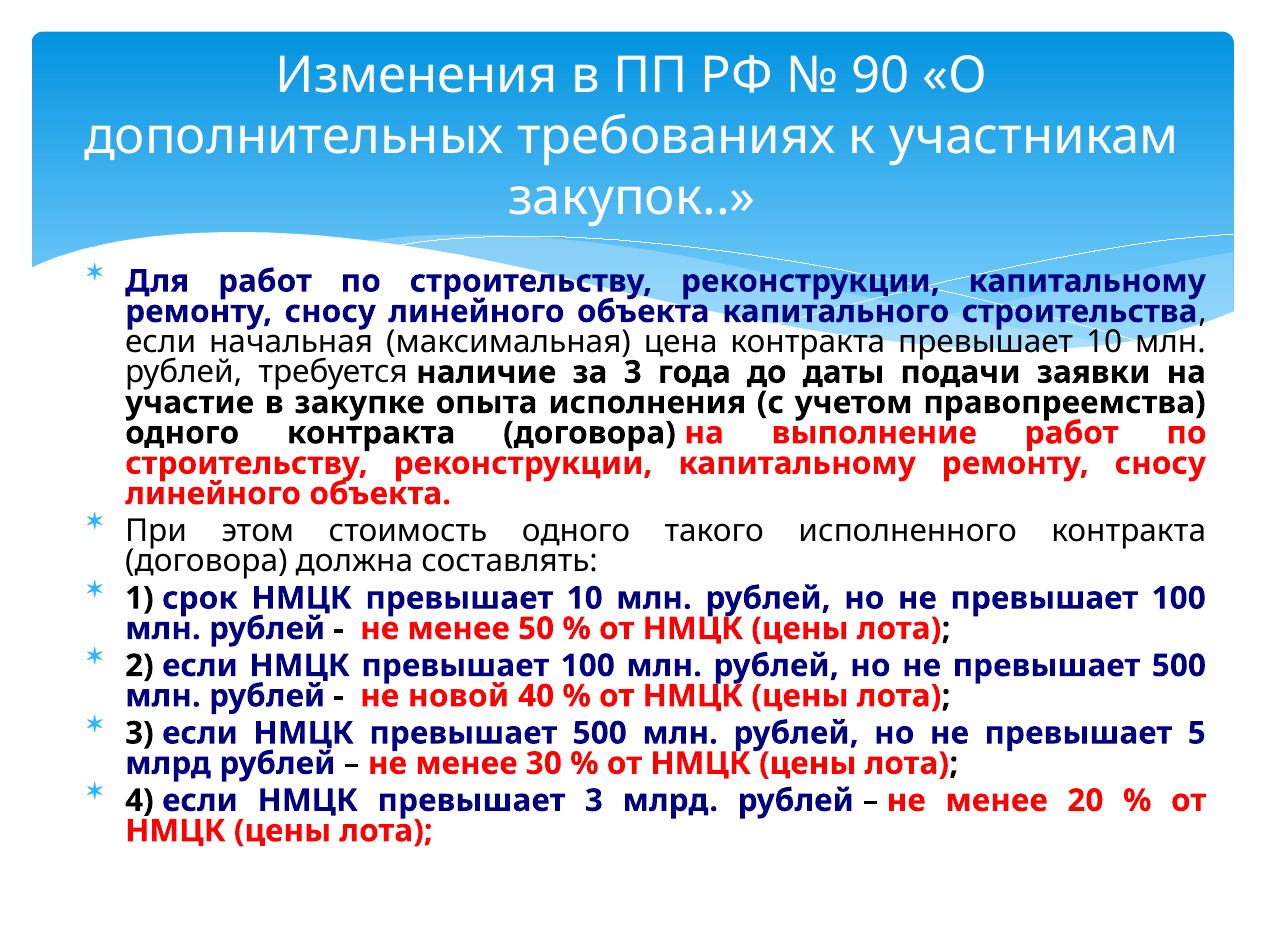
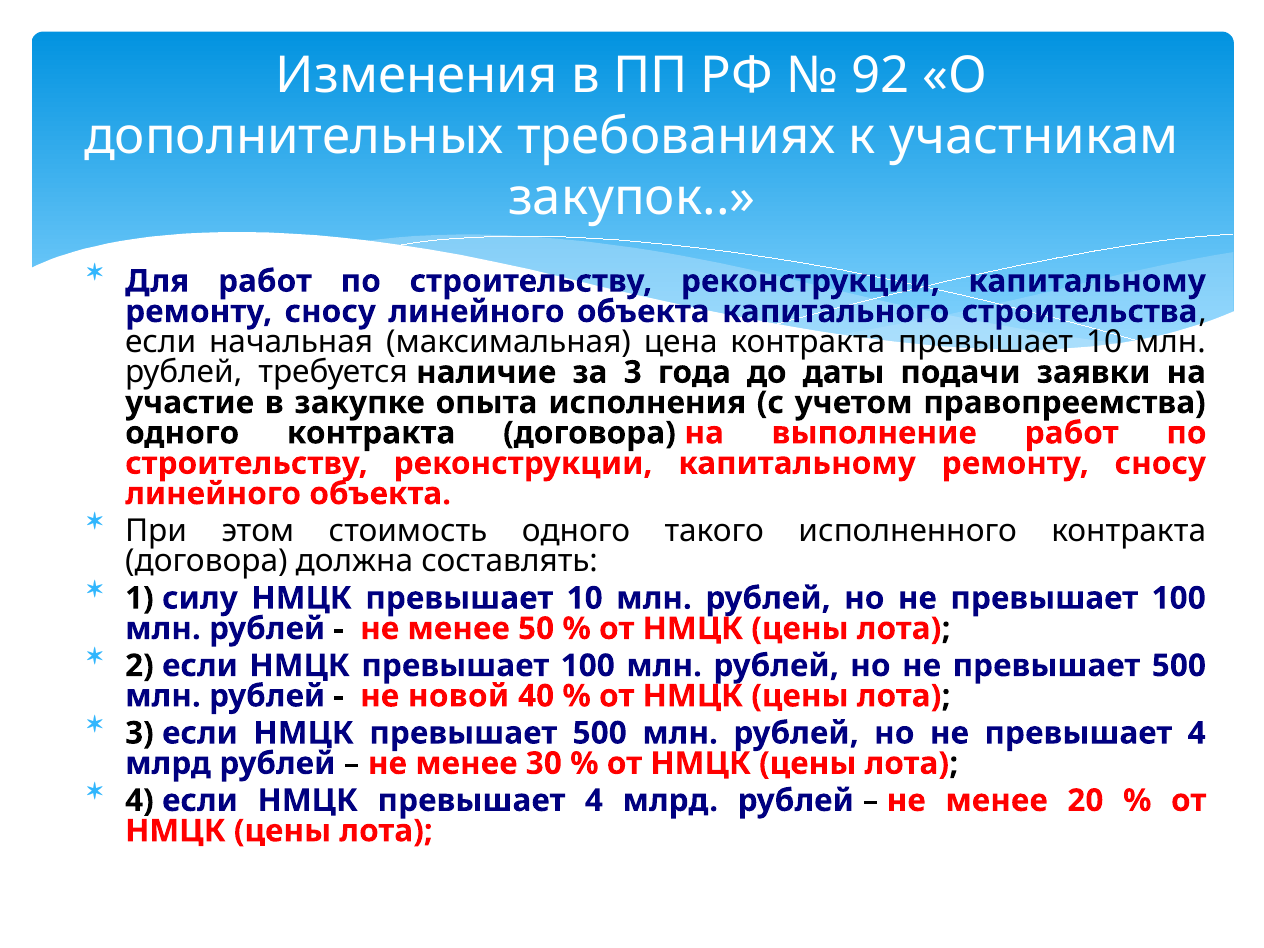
90: 90 -> 92
срок: срок -> силу
не превышает 5: 5 -> 4
НМЦК превышает 3: 3 -> 4
